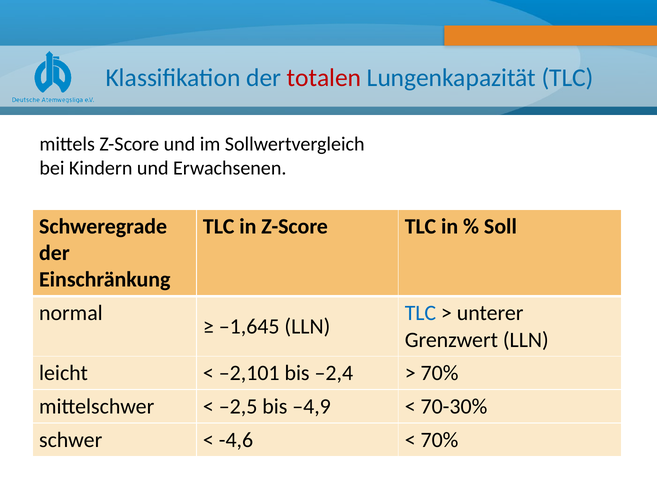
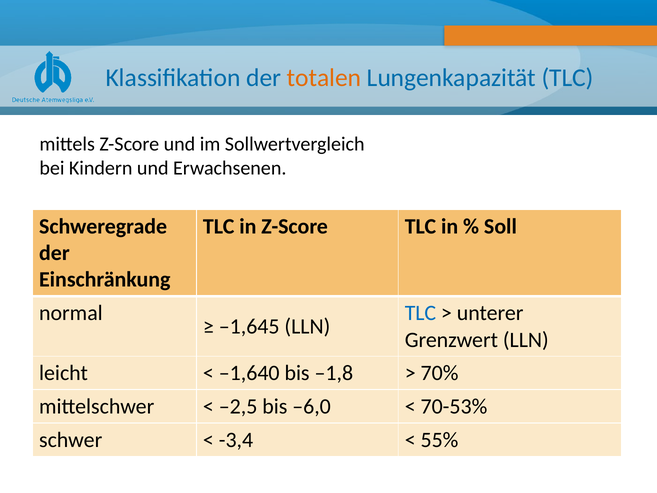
totalen colour: red -> orange
–2,101: –2,101 -> –1,640
–2,4: –2,4 -> –1,8
–4,9: –4,9 -> –6,0
70-30%: 70-30% -> 70-53%
-4,6: -4,6 -> -3,4
70% at (439, 440): 70% -> 55%
